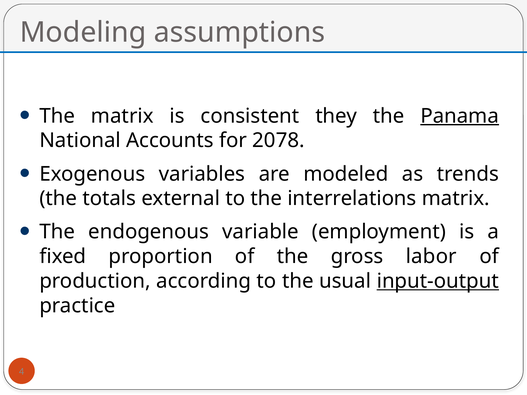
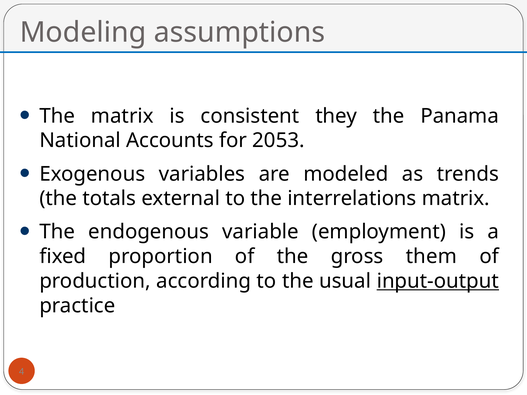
Panama underline: present -> none
2078: 2078 -> 2053
labor: labor -> them
